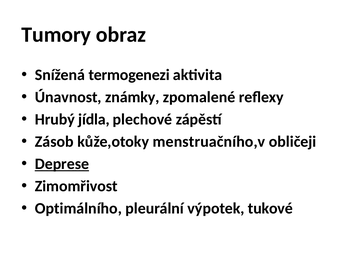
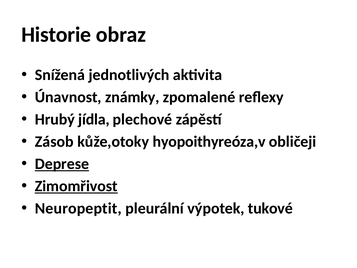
Tumory: Tumory -> Historie
termogenezi: termogenezi -> jednotlivých
menstruačního,v: menstruačního,v -> hyopoithyreóza,v
Zimomřivost underline: none -> present
Optimálního: Optimálního -> Neuropeptit
